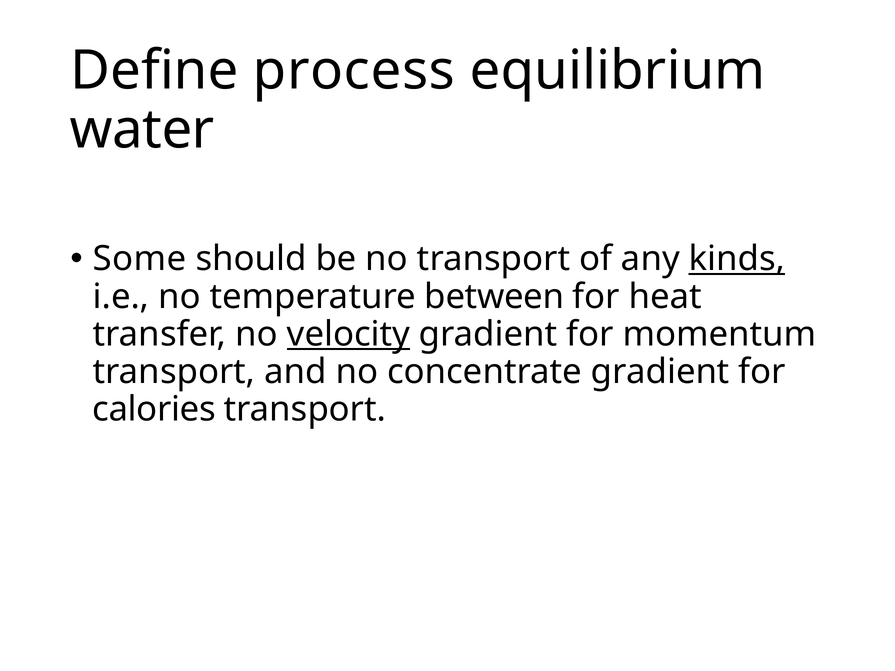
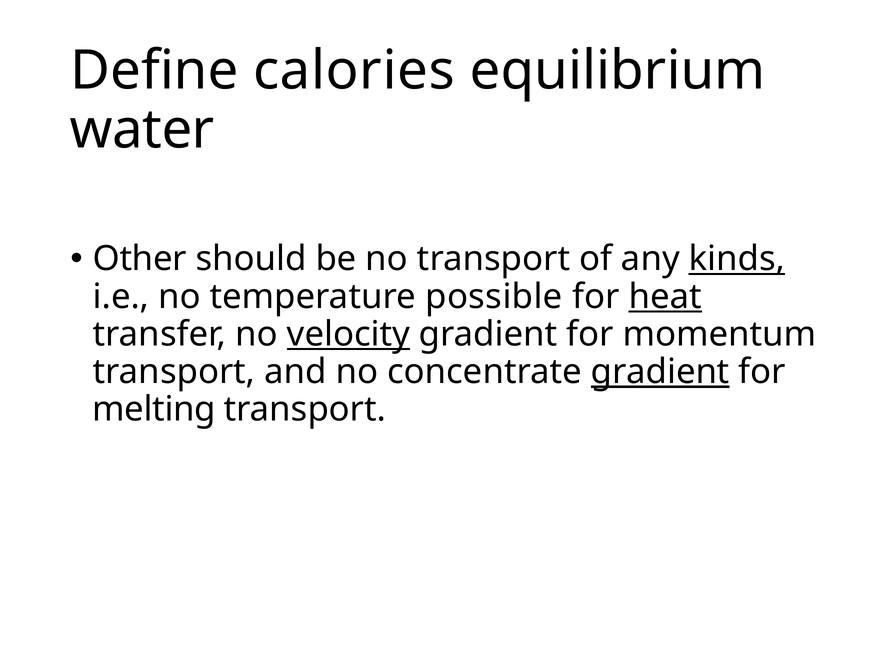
process: process -> calories
Some: Some -> Other
between: between -> possible
heat underline: none -> present
gradient at (660, 372) underline: none -> present
calories: calories -> melting
